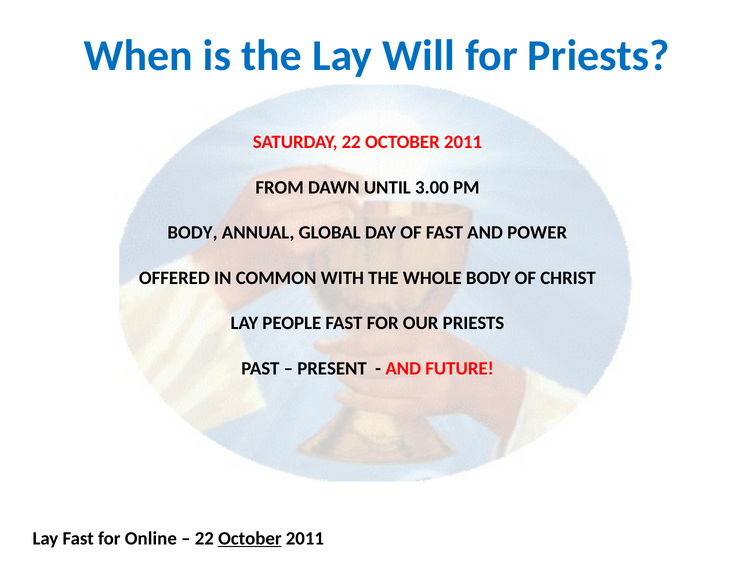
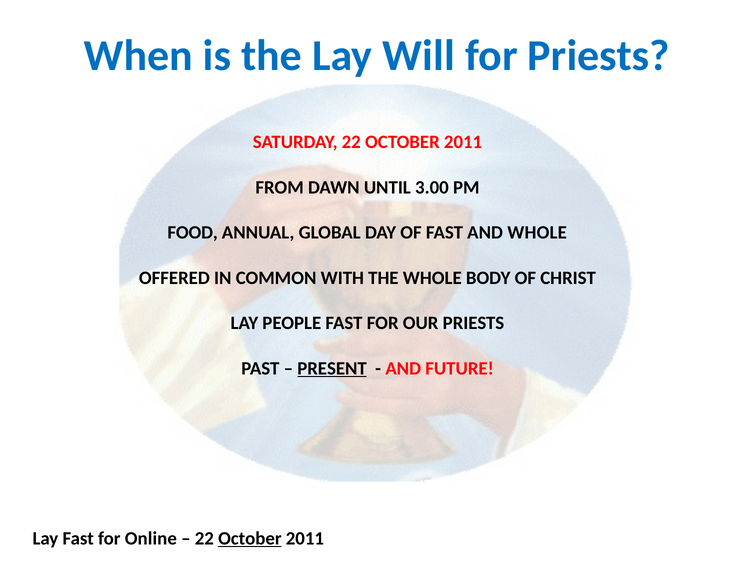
BODY at (192, 232): BODY -> FOOD
AND POWER: POWER -> WHOLE
PRESENT underline: none -> present
